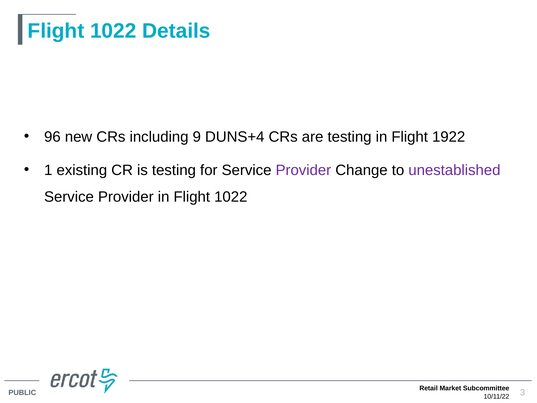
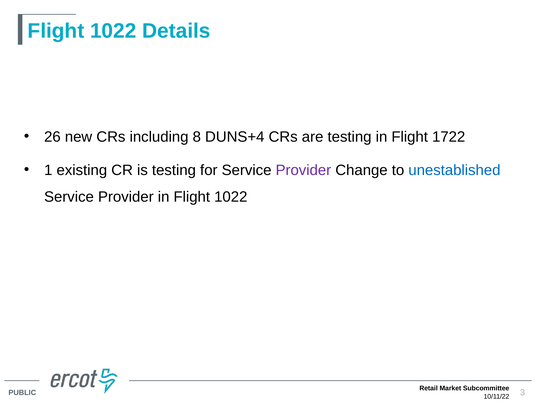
96: 96 -> 26
9: 9 -> 8
1922: 1922 -> 1722
unestablished colour: purple -> blue
